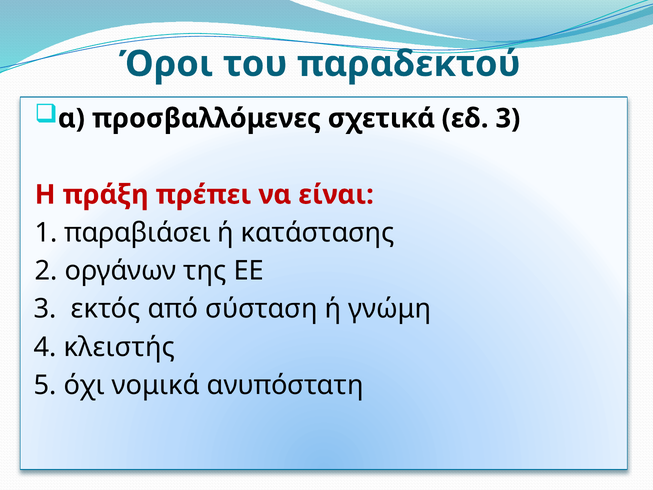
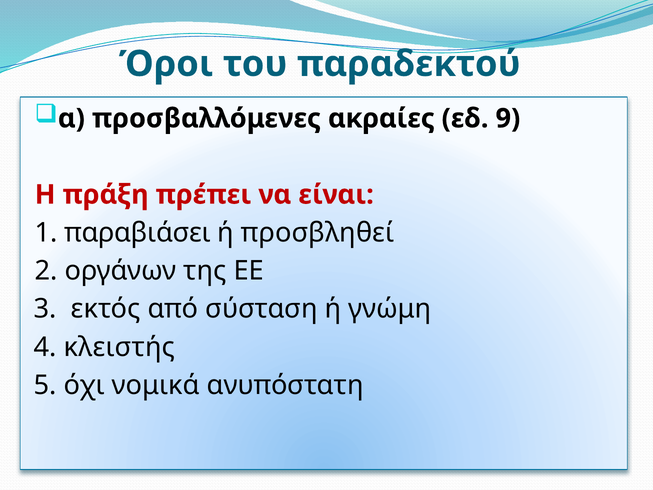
σχετικά: σχετικά -> ακραίες
εδ 3: 3 -> 9
κατάστασης: κατάστασης -> προσβληθεί
